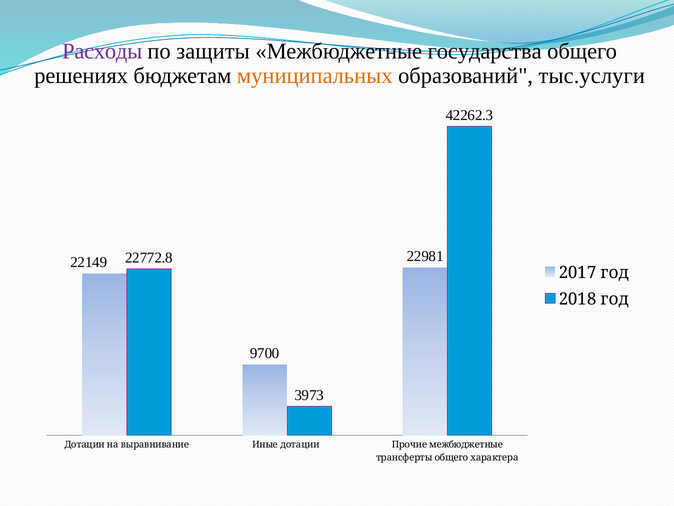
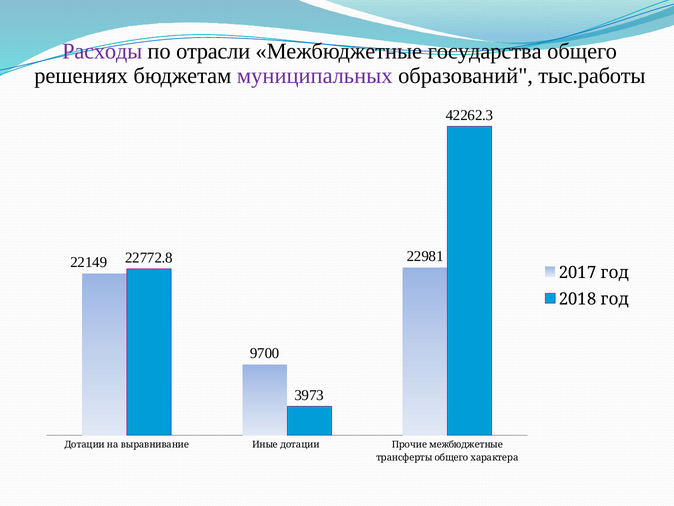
защиты: защиты -> отрасли
муниципальных colour: orange -> purple
тыс.услуги: тыс.услуги -> тыс.работы
